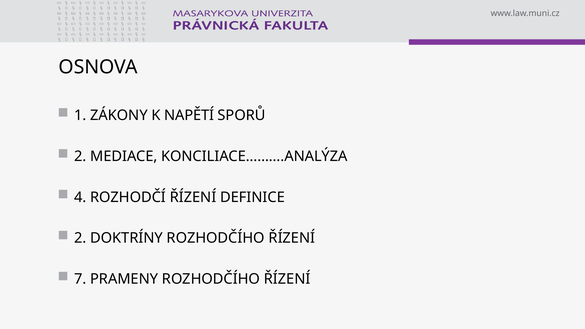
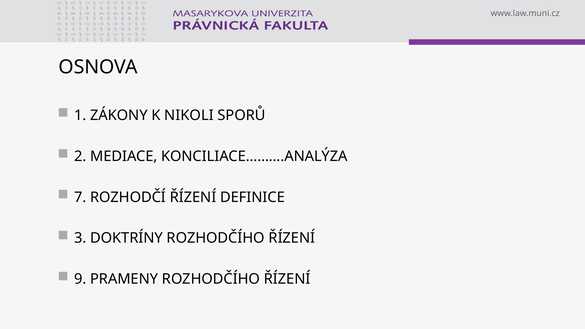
NAPĚTÍ: NAPĚTÍ -> NIKOLI
4: 4 -> 7
2 at (80, 238): 2 -> 3
7: 7 -> 9
